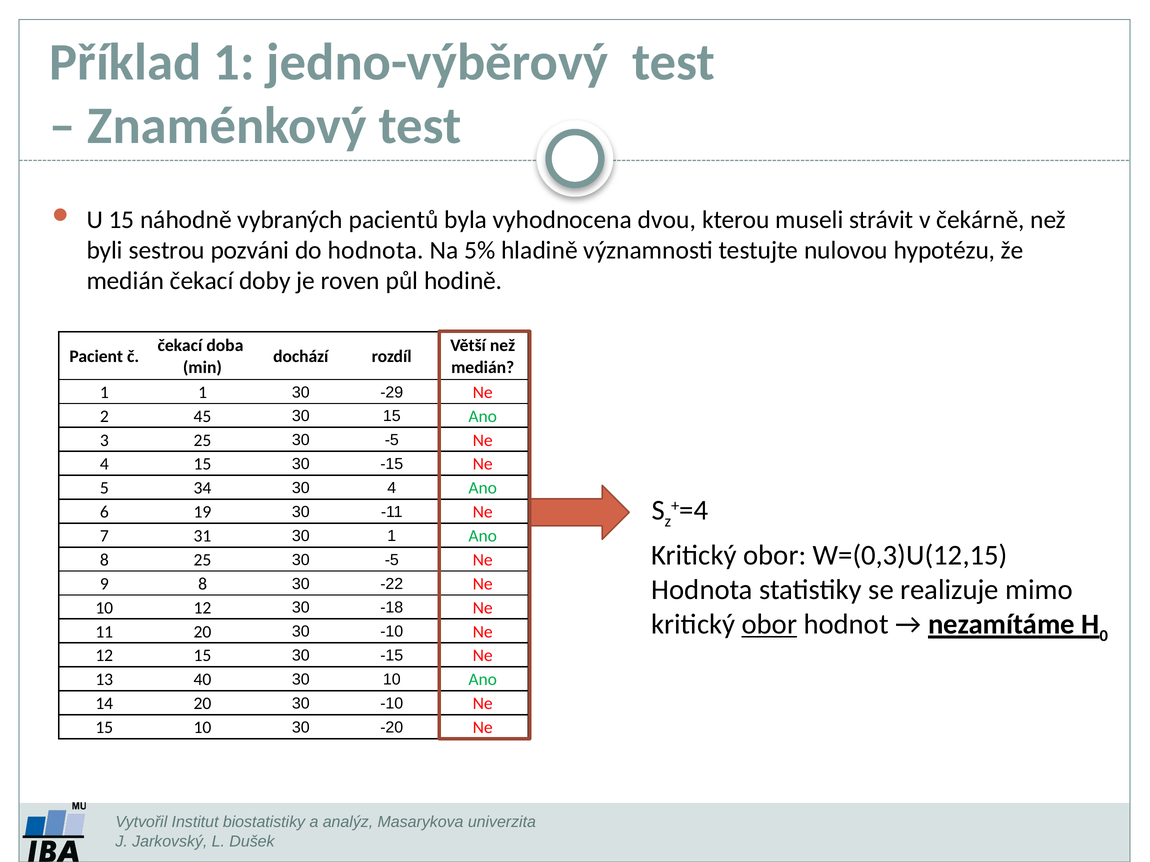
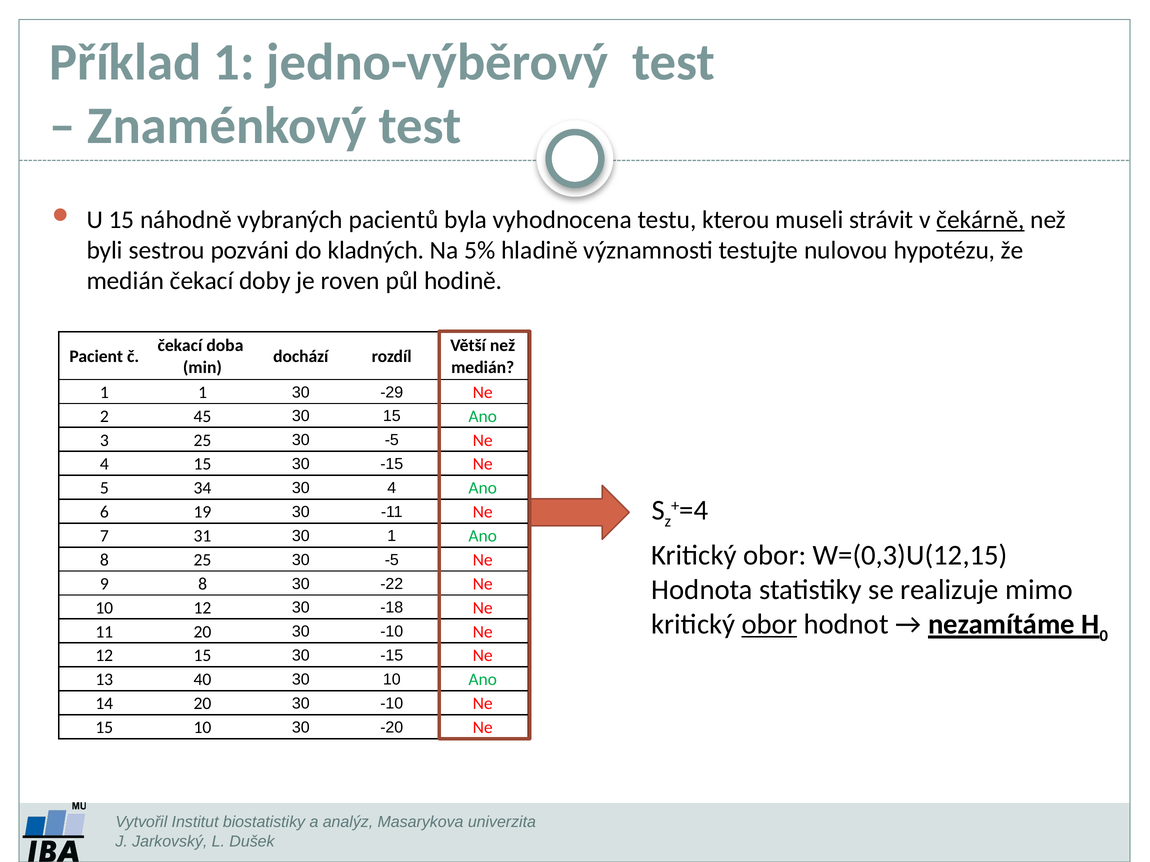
dvou: dvou -> testu
čekárně underline: none -> present
do hodnota: hodnota -> kladných
